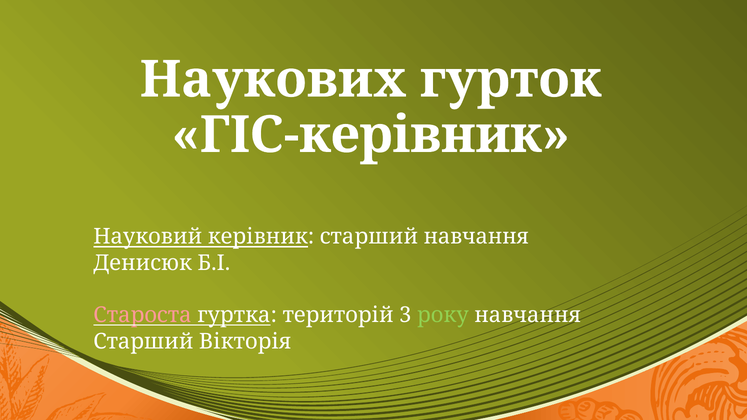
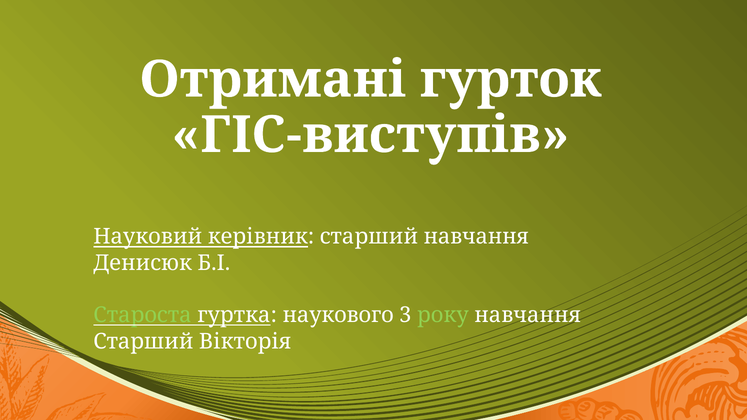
Наукових: Наукових -> Отримані
ГІС-керівник: ГІС-керівник -> ГІС-виступів
Староста colour: pink -> light green
територій: територій -> наукового
